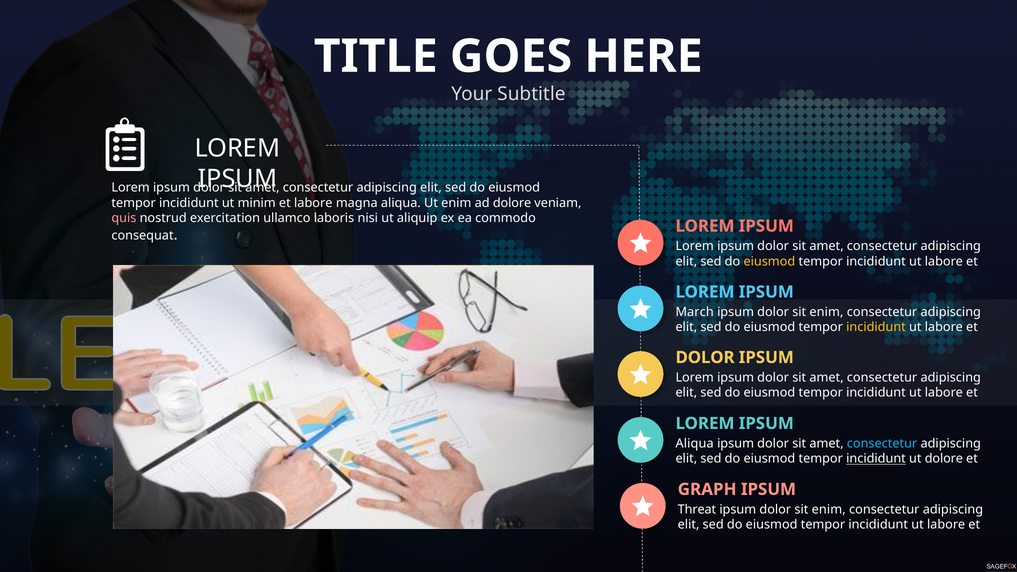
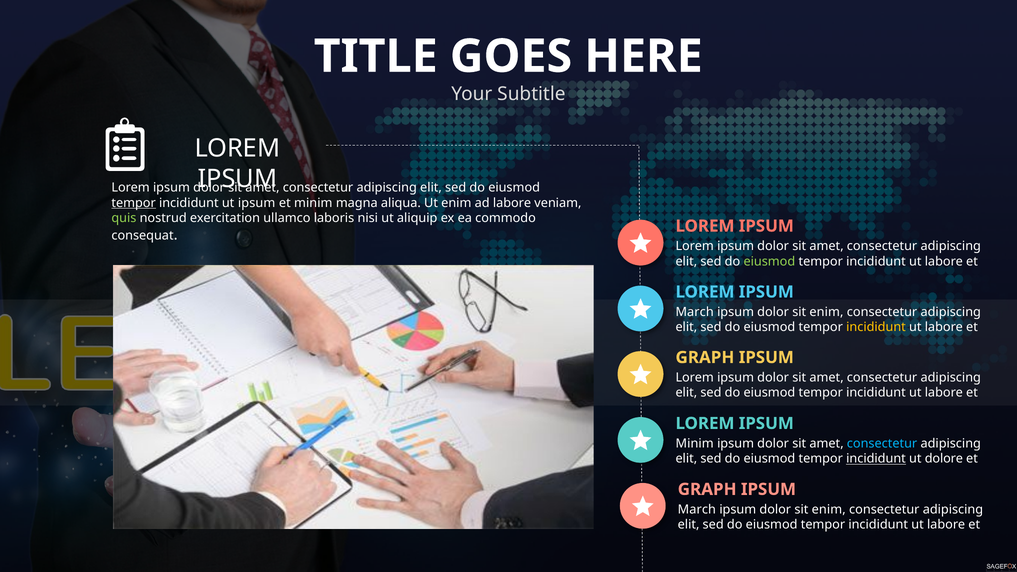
tempor at (134, 203) underline: none -> present
ut minim: minim -> ipsum
et labore: labore -> minim
ad dolore: dolore -> labore
quis colour: pink -> light green
eiusmod at (769, 261) colour: yellow -> light green
DOLOR at (705, 358): DOLOR -> GRAPH
Aliqua at (695, 443): Aliqua -> Minim
Threat at (697, 509): Threat -> March
